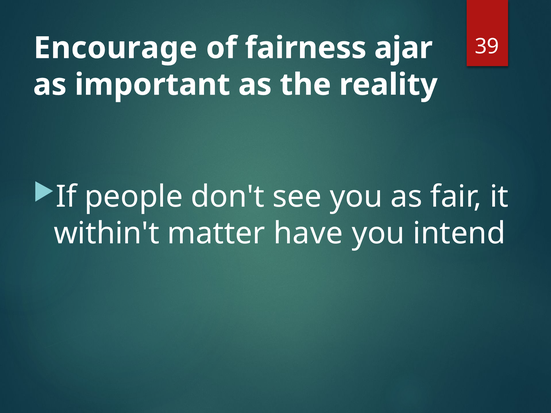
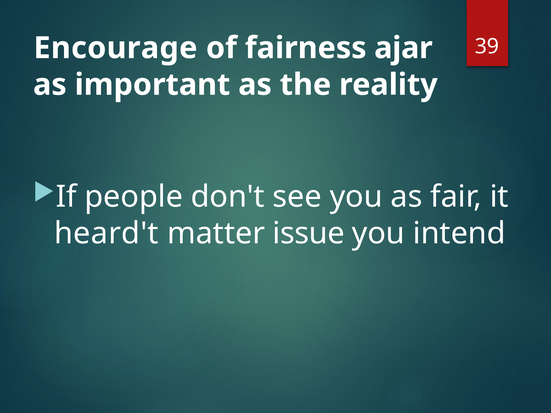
within't: within't -> heard't
have: have -> issue
